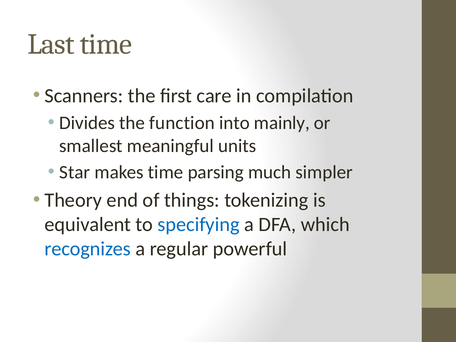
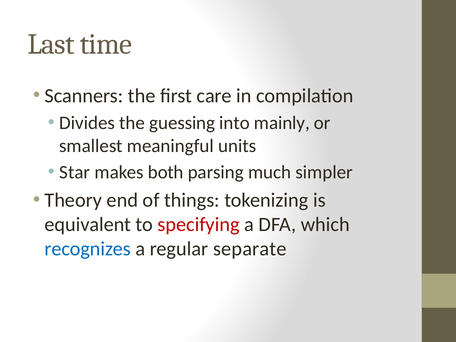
function: function -> guessing
makes time: time -> both
specifying colour: blue -> red
powerful: powerful -> separate
